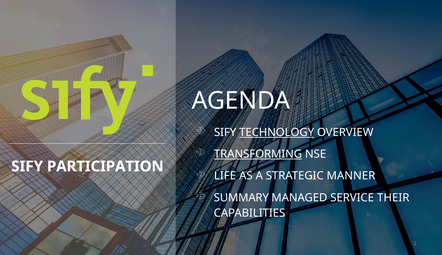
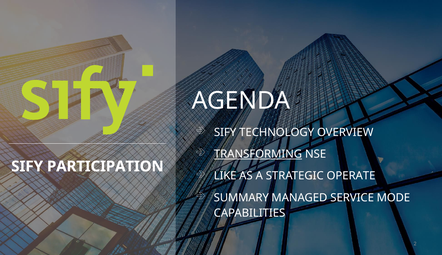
TECHNOLOGY underline: present -> none
LIFE: LIFE -> LIKE
MANNER: MANNER -> OPERATE
THEIR: THEIR -> MODE
